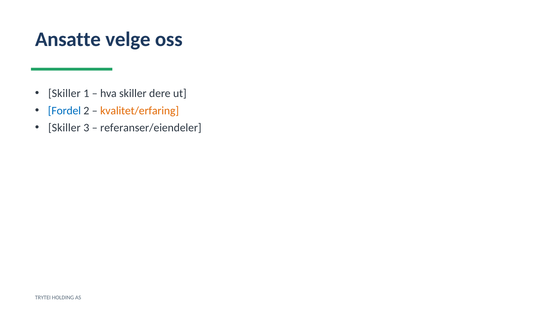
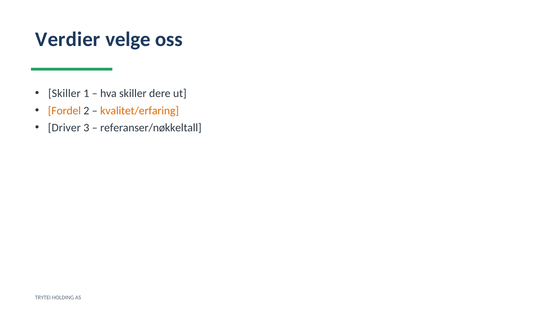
Ansatte: Ansatte -> Verdier
Fordel colour: blue -> orange
Skiller at (64, 128): Skiller -> Driver
referanser/eiendeler: referanser/eiendeler -> referanser/nøkkeltall
